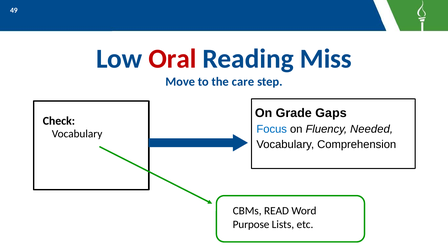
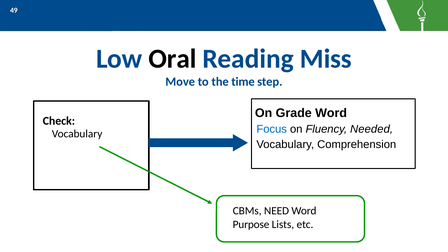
Oral colour: red -> black
care: care -> time
Grade Gaps: Gaps -> Word
READ: READ -> NEED
